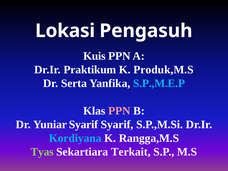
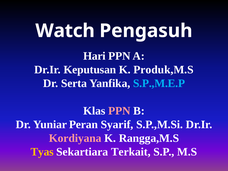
Lokasi: Lokasi -> Watch
Kuis: Kuis -> Hari
Praktikum: Praktikum -> Keputusan
Yuniar Syarif: Syarif -> Peran
Kordiyana colour: light blue -> pink
Tyas colour: light green -> yellow
